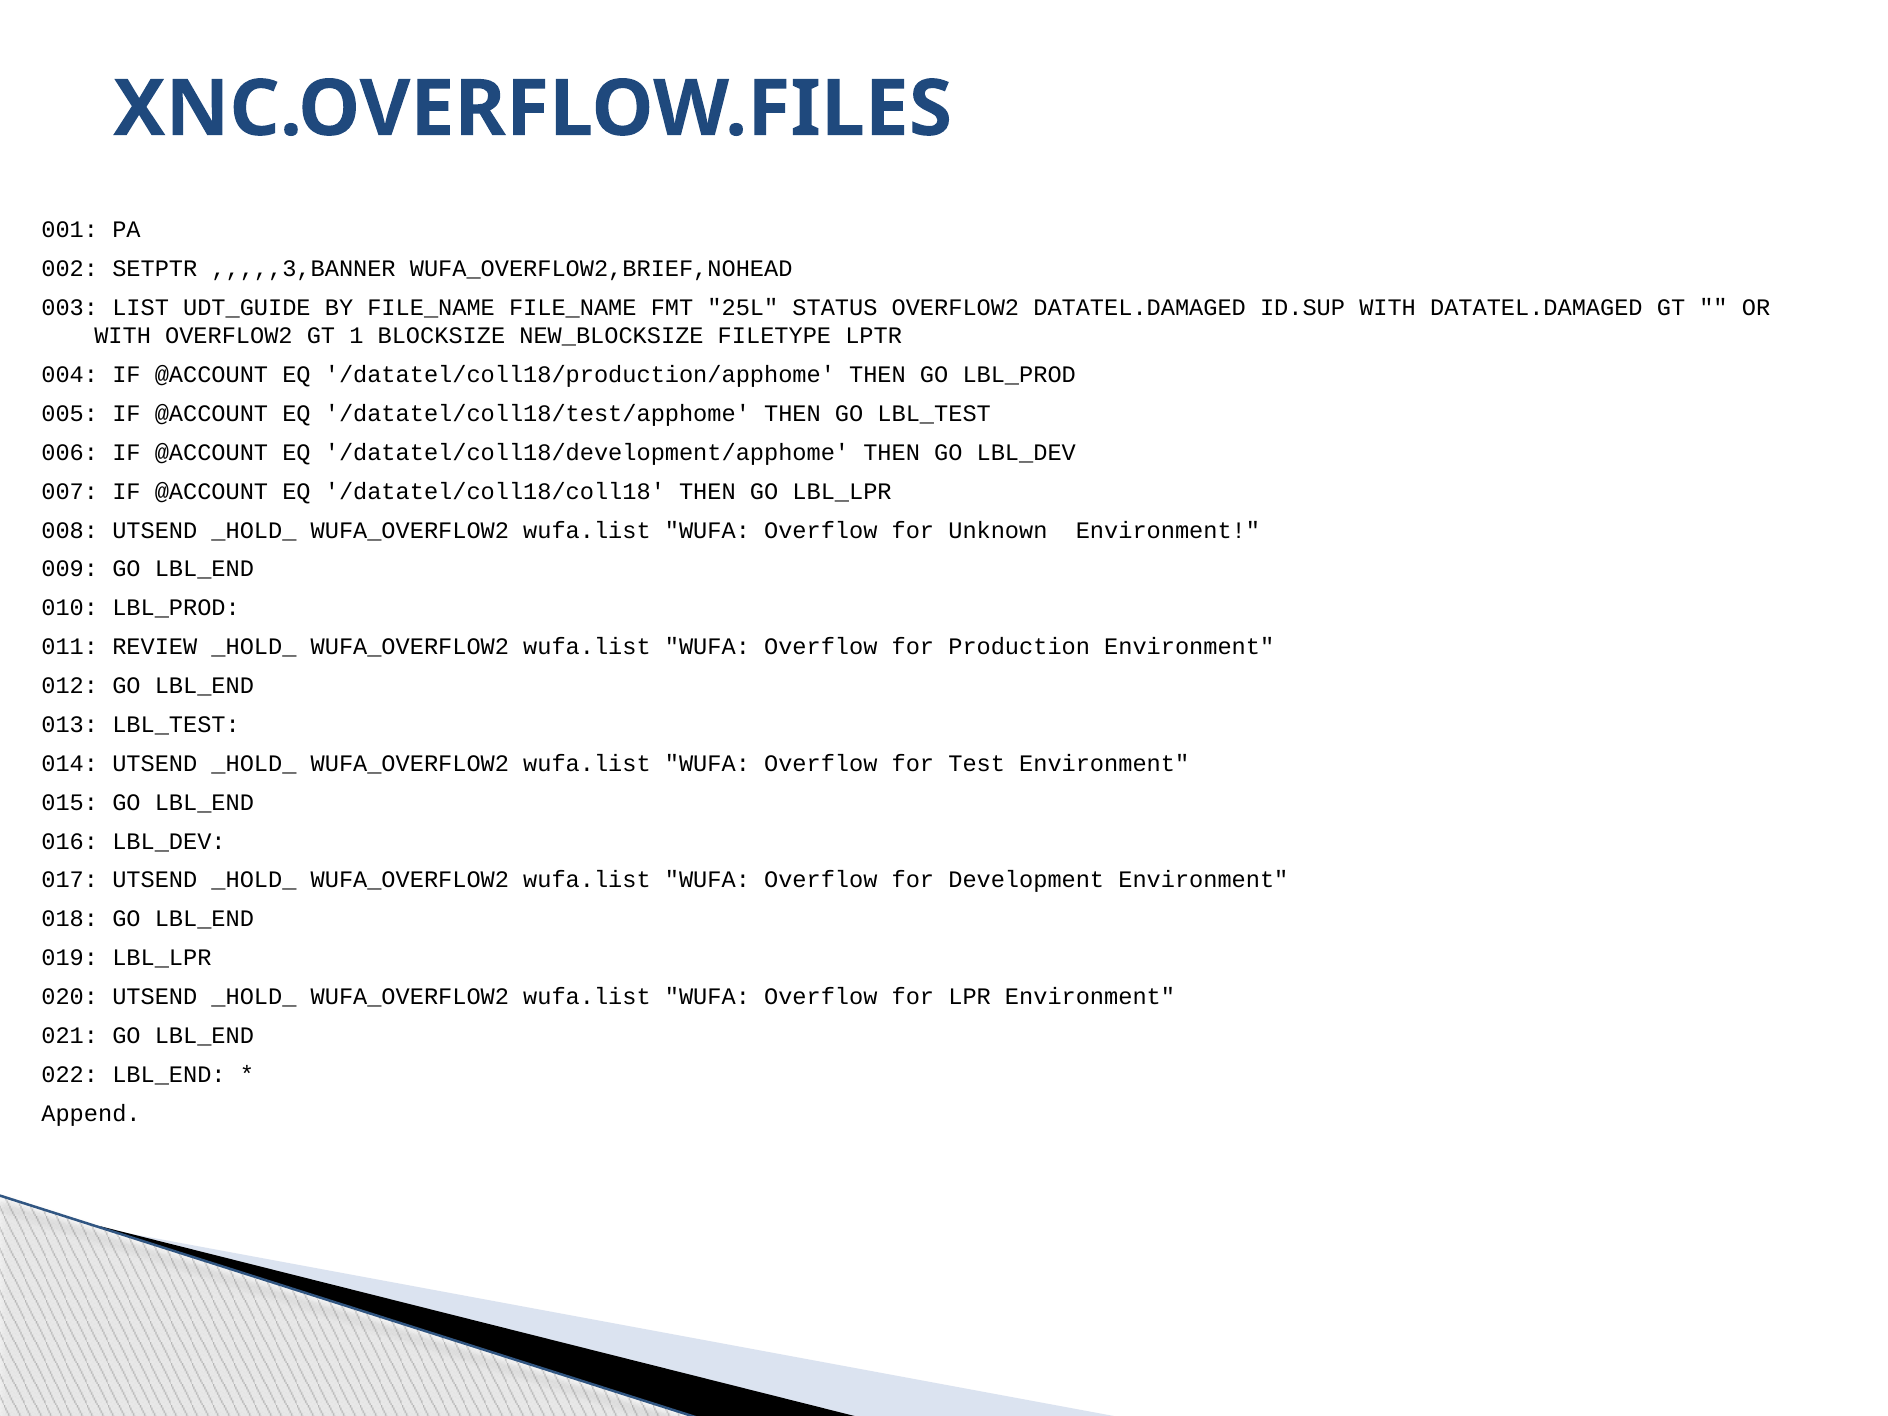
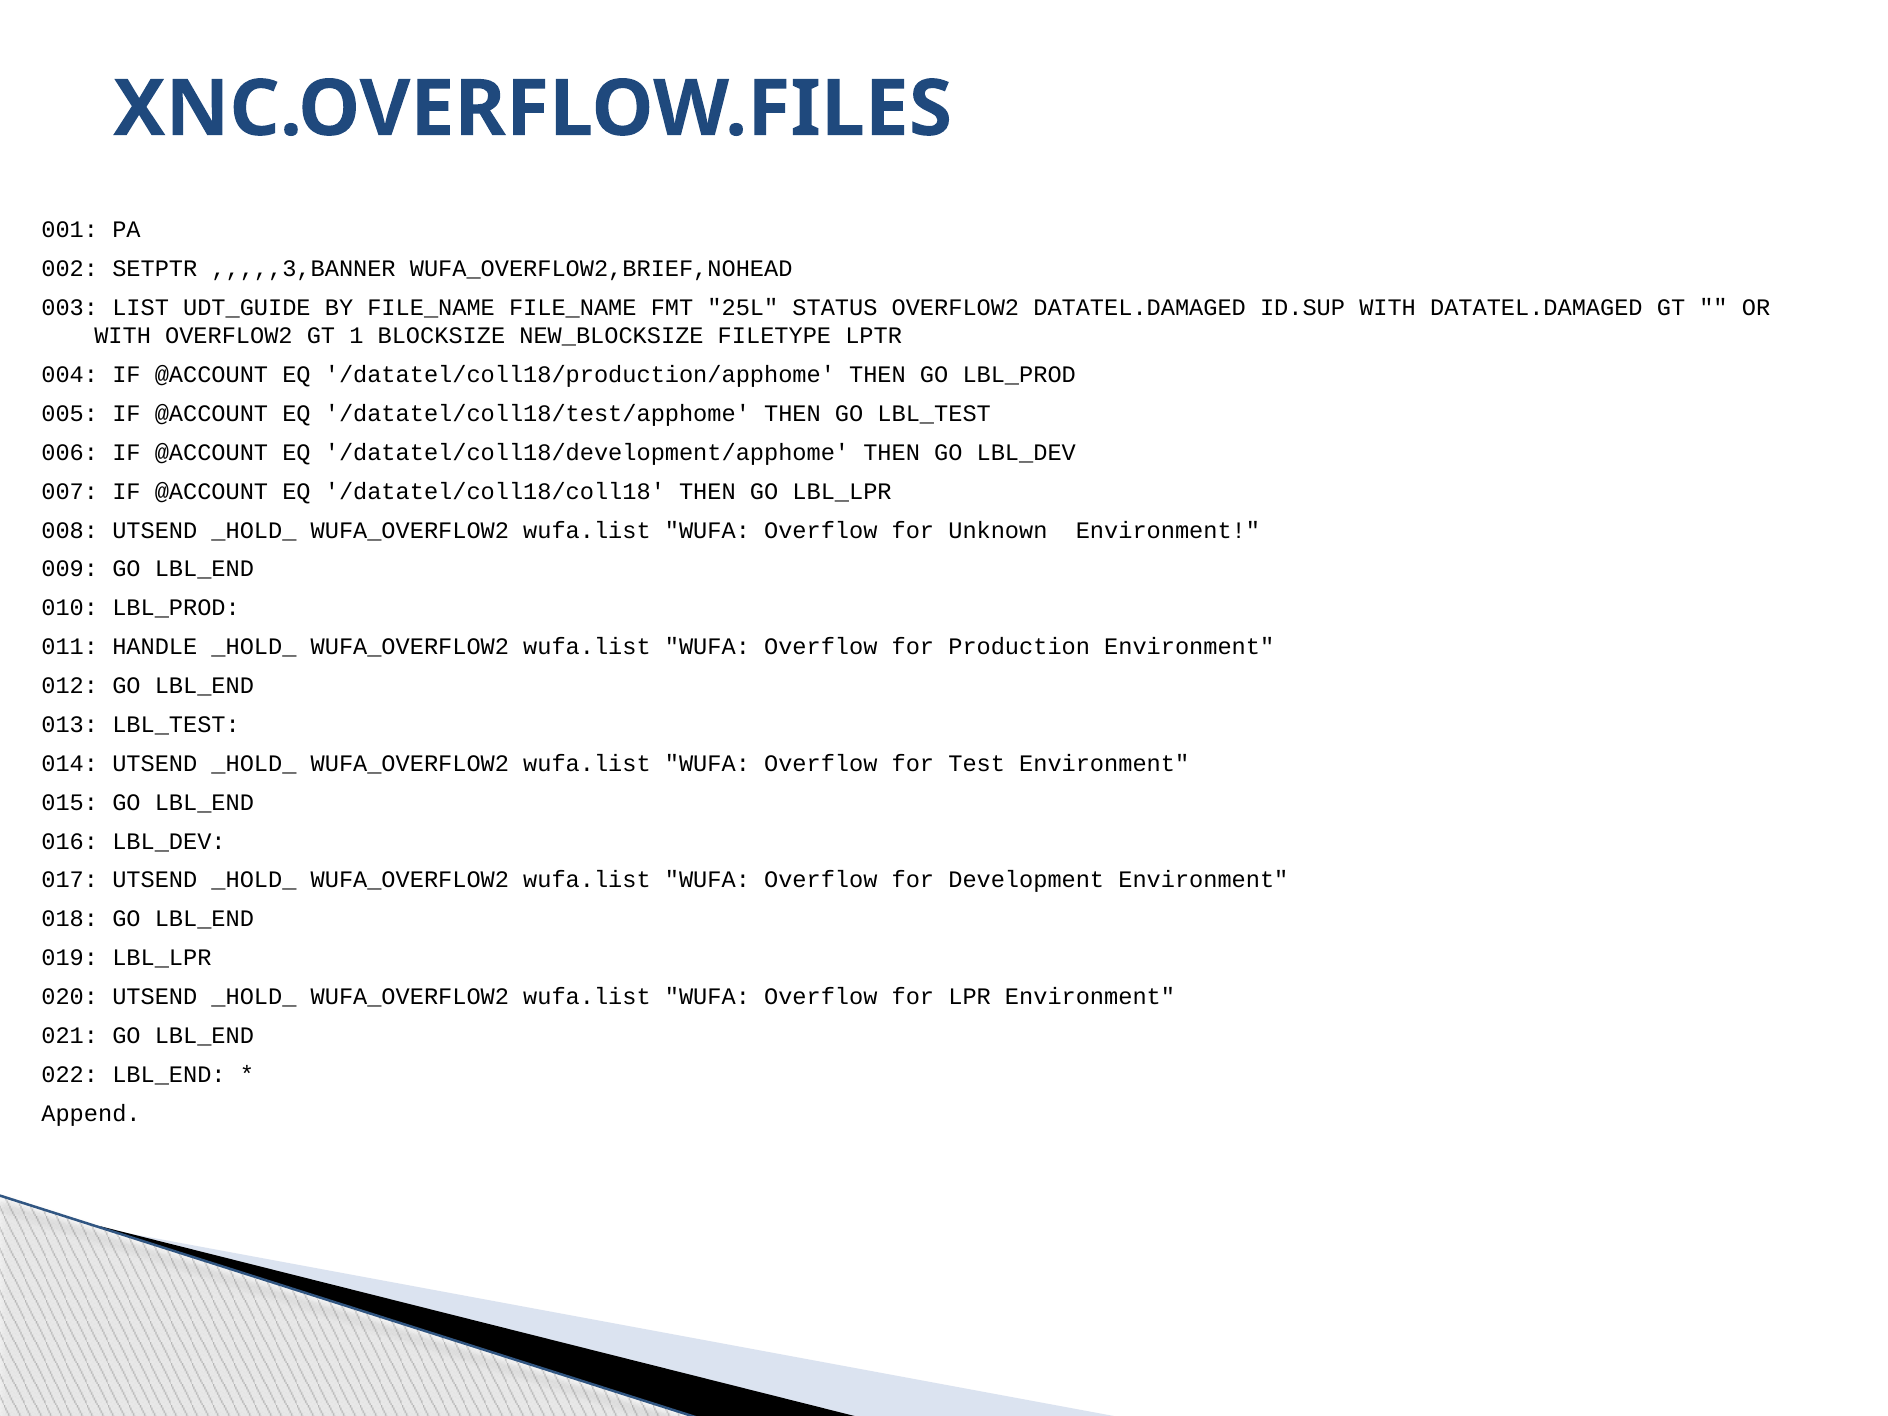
REVIEW: REVIEW -> HANDLE
